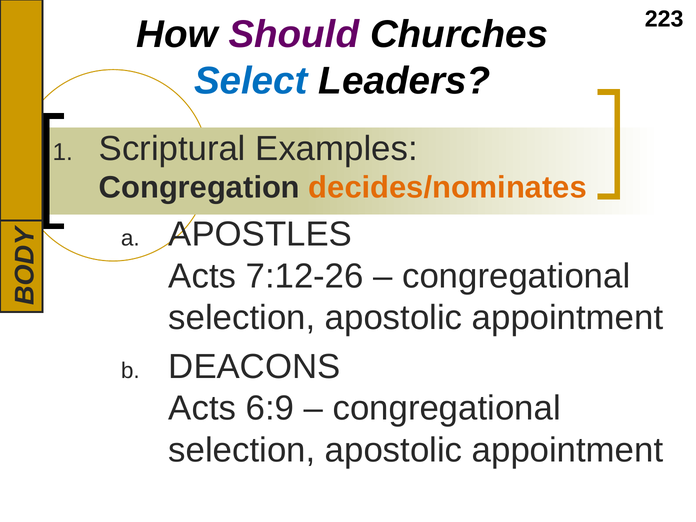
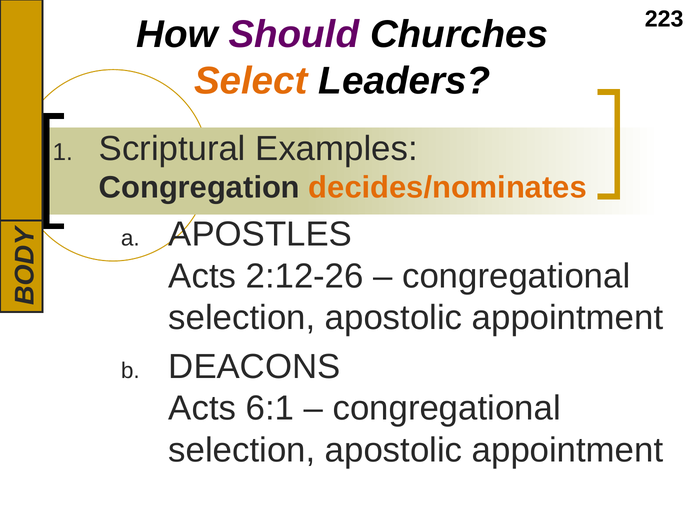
Select colour: blue -> orange
7:12-26: 7:12-26 -> 2:12-26
6:9: 6:9 -> 6:1
